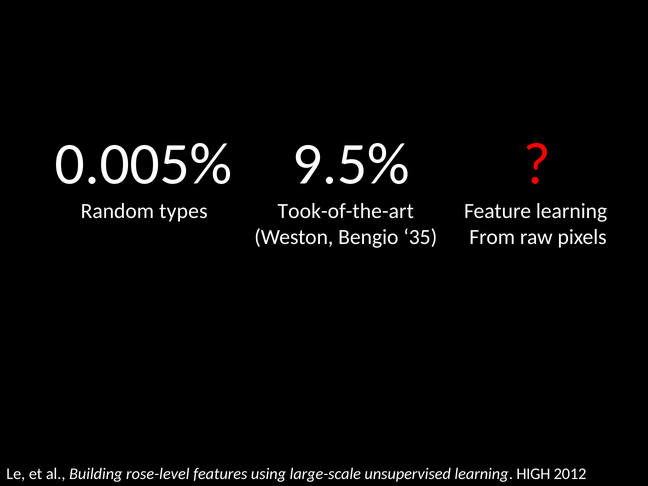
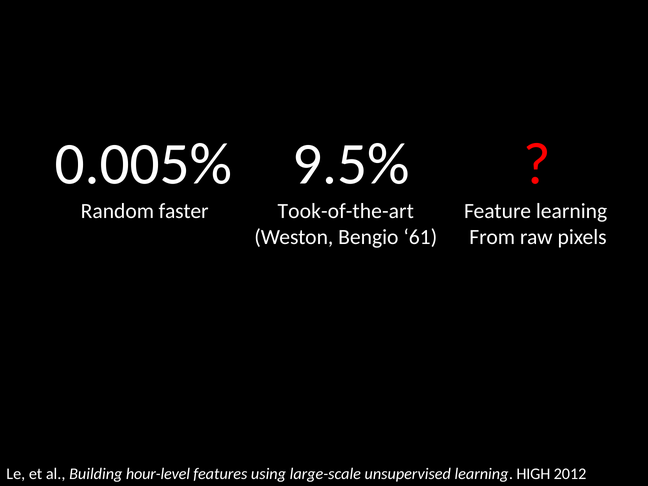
types: types -> faster
35: 35 -> 61
rose-level: rose-level -> hour-level
